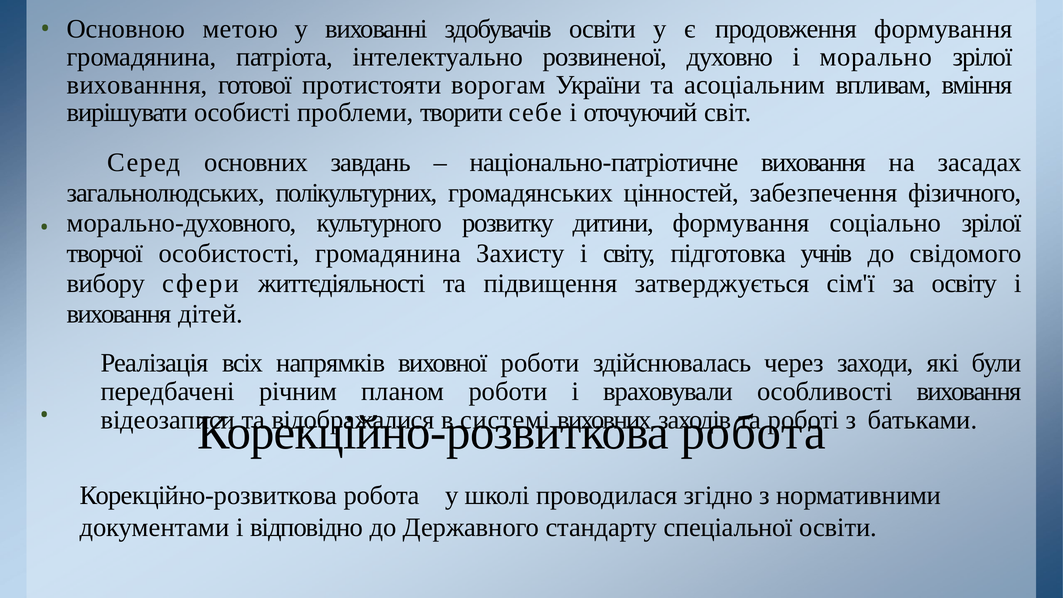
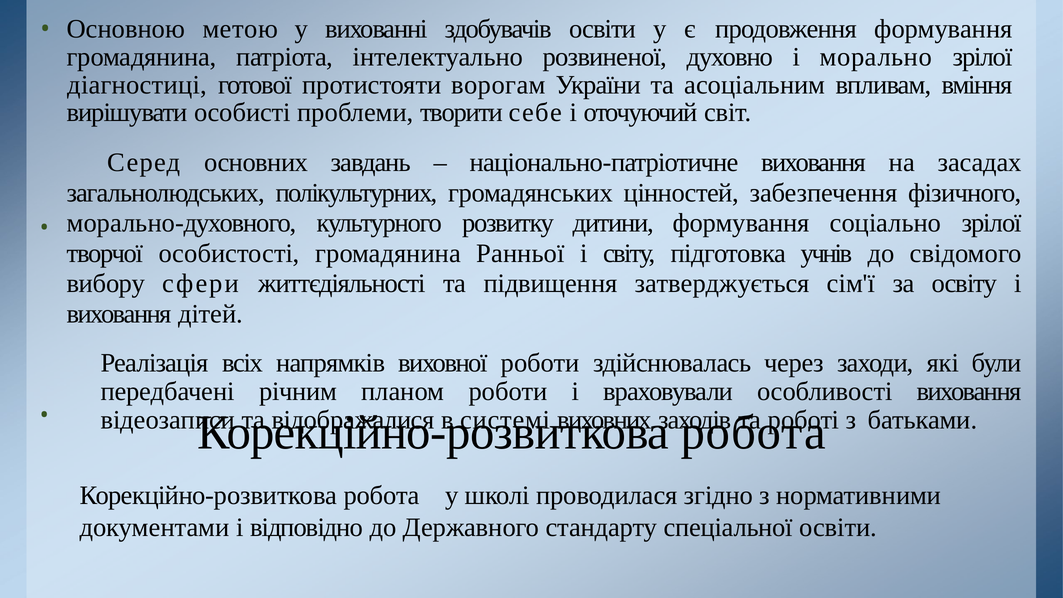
вихованння: вихованння -> діагностиці
Захисту: Захисту -> Ранньої
